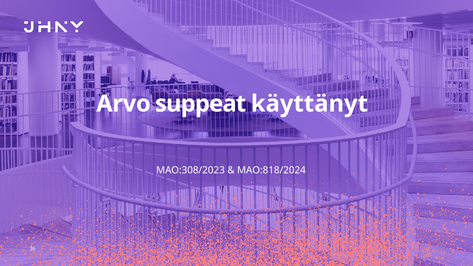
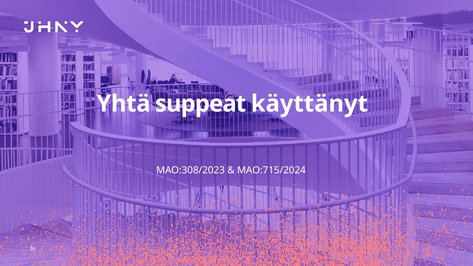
Arvo: Arvo -> Yhtä
MAO:818/2024: MAO:818/2024 -> MAO:715/2024
